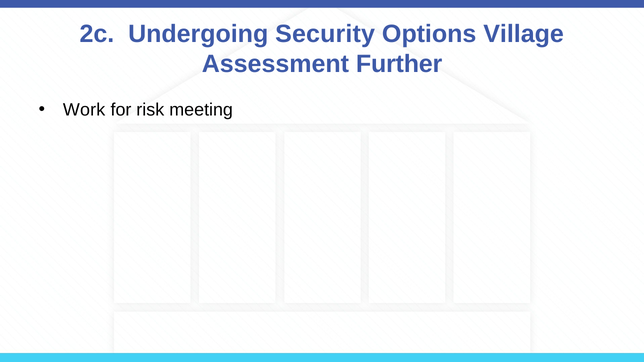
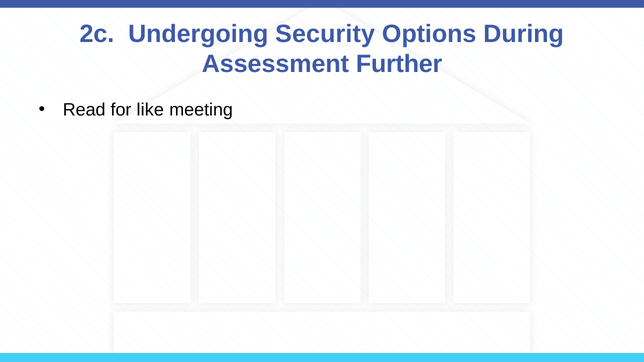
Village: Village -> During
Work: Work -> Read
risk: risk -> like
